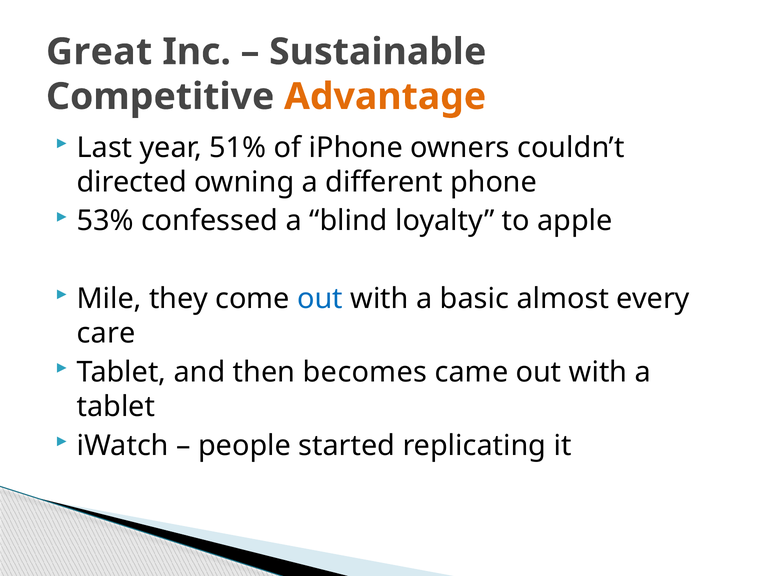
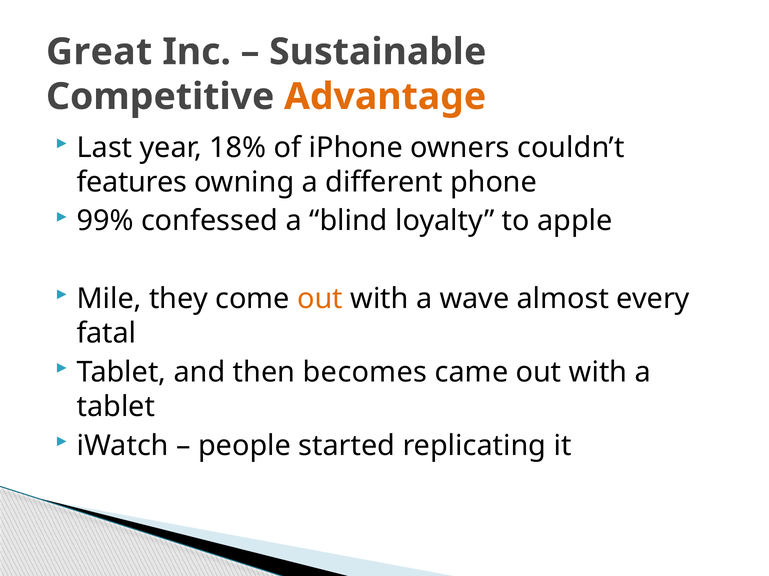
51%: 51% -> 18%
directed: directed -> features
53%: 53% -> 99%
out at (320, 299) colour: blue -> orange
basic: basic -> wave
care: care -> fatal
